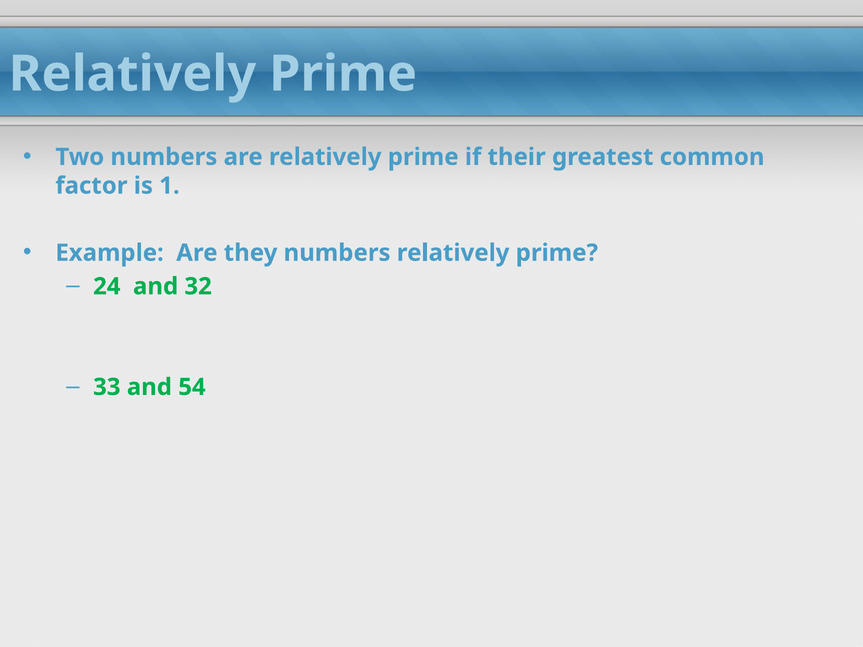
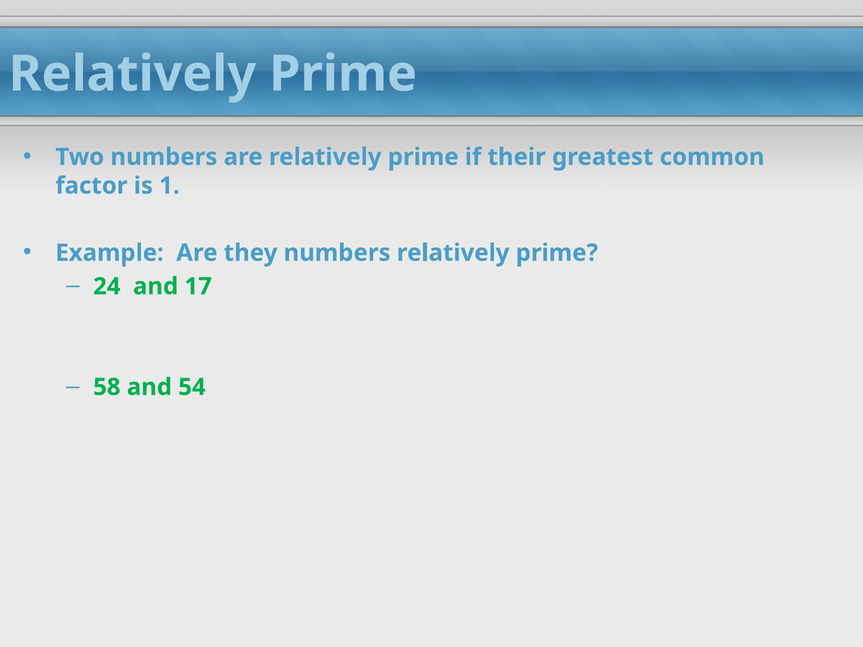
32: 32 -> 17
33: 33 -> 58
